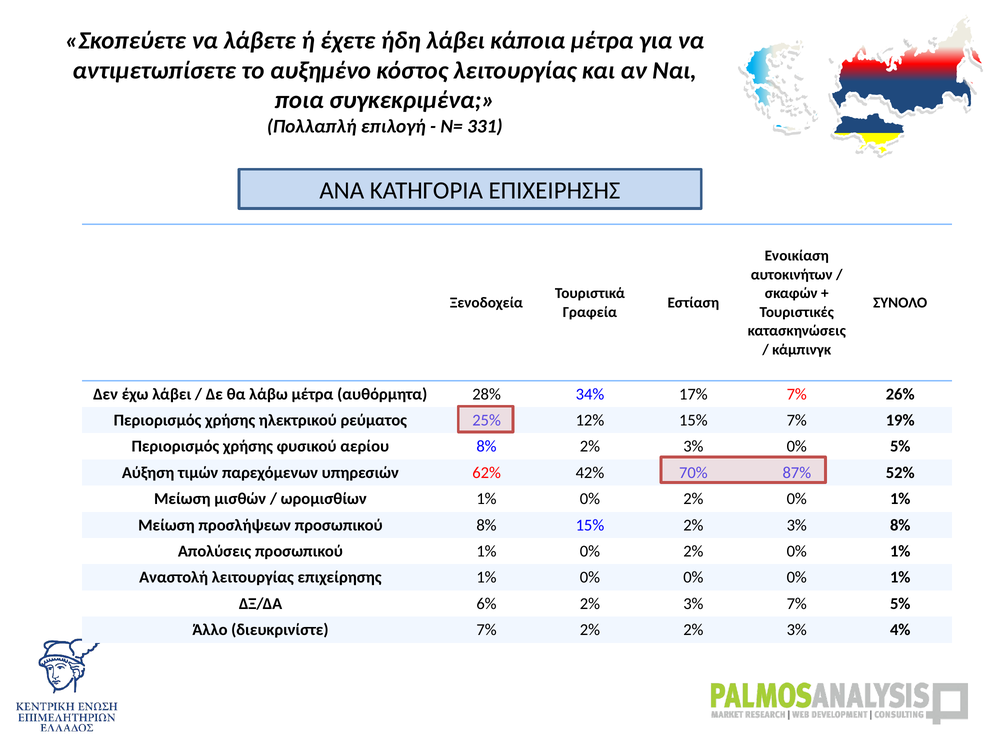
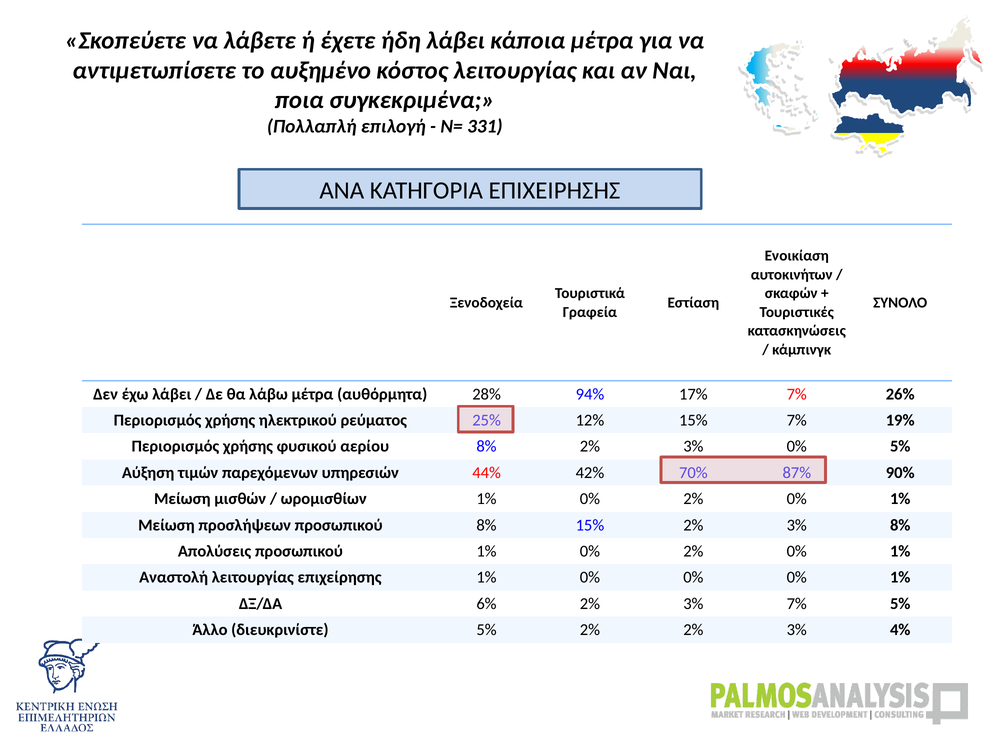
34%: 34% -> 94%
62%: 62% -> 44%
52%: 52% -> 90%
διευκρινίστε 7%: 7% -> 5%
